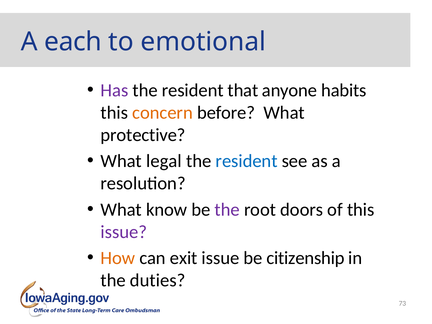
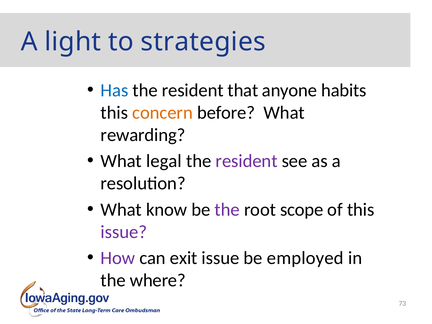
each: each -> light
emotional: emotional -> strategies
Has colour: purple -> blue
protective: protective -> rewarding
resident at (247, 161) colour: blue -> purple
doors: doors -> scope
How colour: orange -> purple
citizenship: citizenship -> employed
duties: duties -> where
